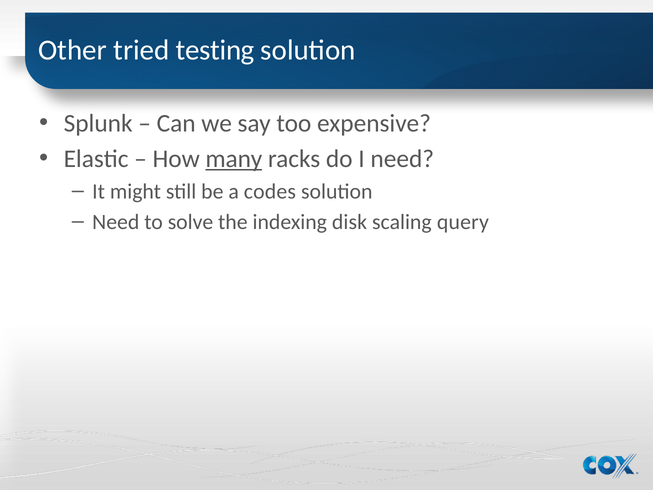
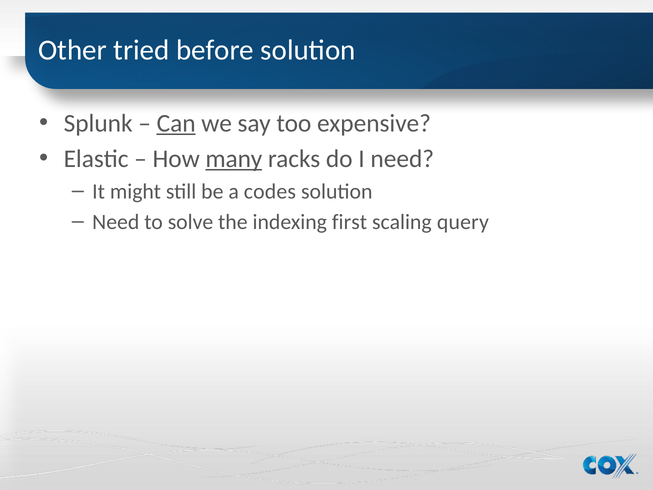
testing: testing -> before
Can underline: none -> present
disk: disk -> first
